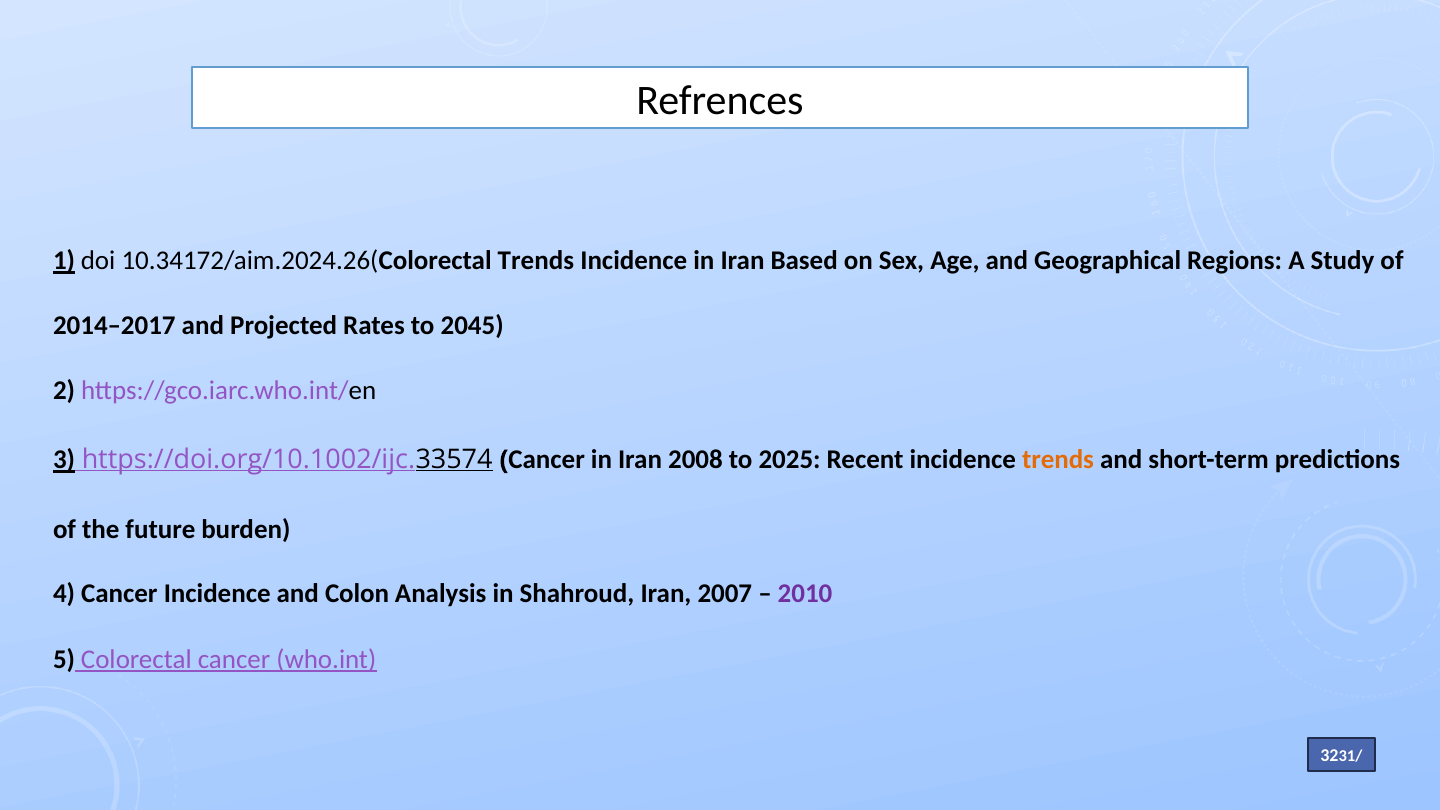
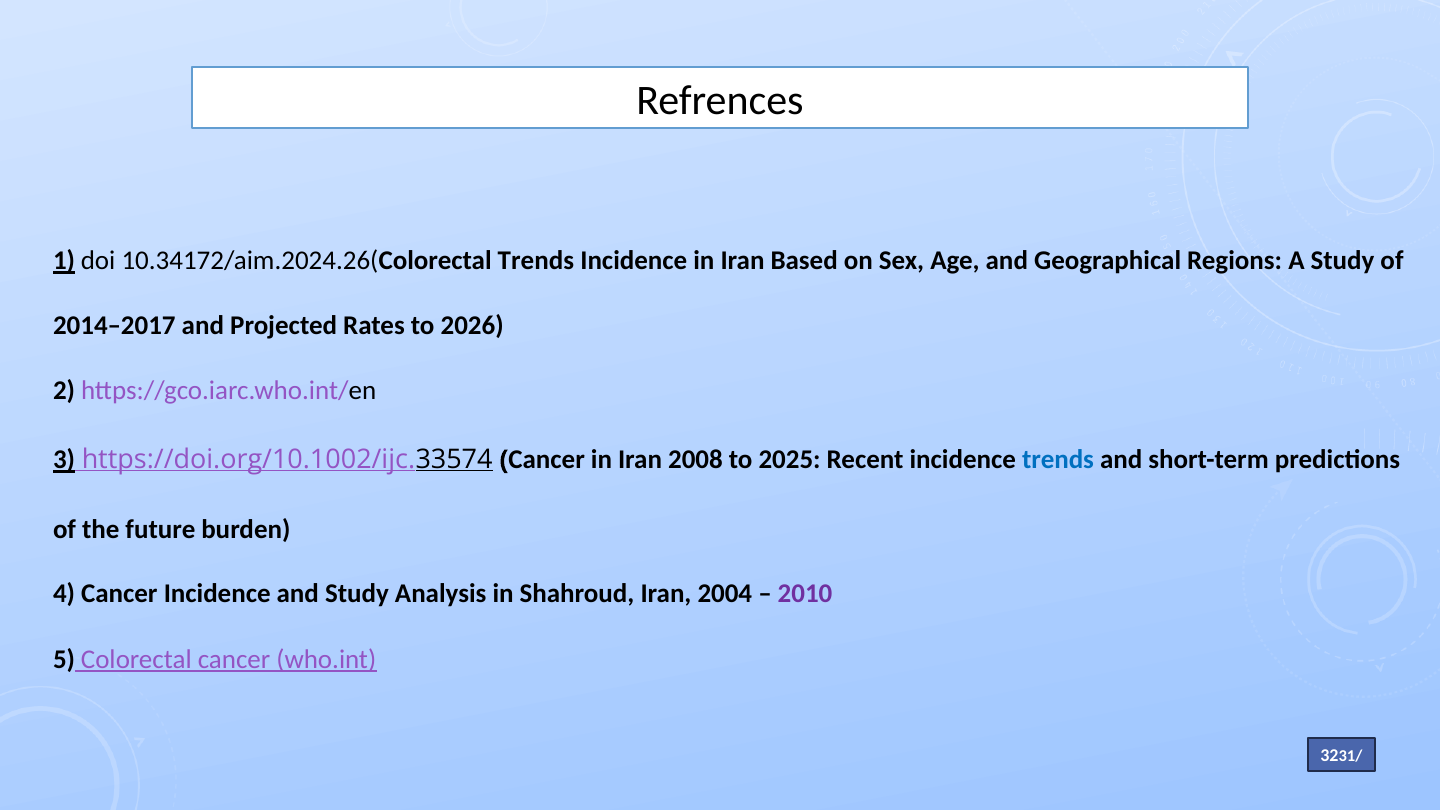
2045: 2045 -> 2026
trends at (1058, 460) colour: orange -> blue
and Colon: Colon -> Study
2007: 2007 -> 2004
